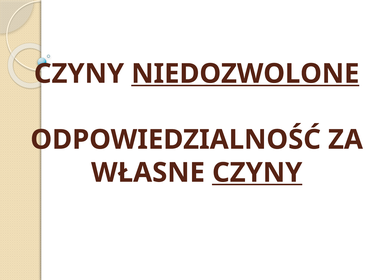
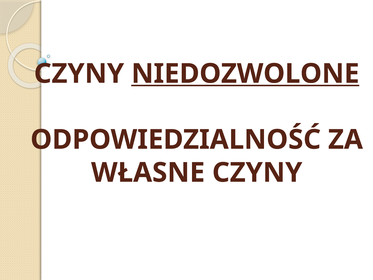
CZYNY at (257, 172) underline: present -> none
